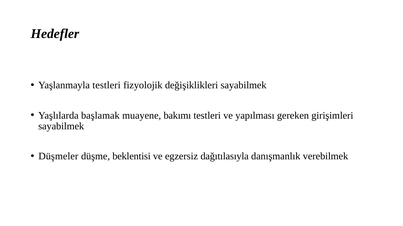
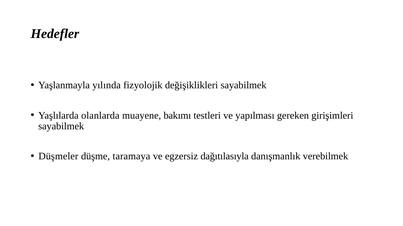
Yaşlanmayla testleri: testleri -> yılında
başlamak: başlamak -> olanlarda
beklentisi: beklentisi -> taramaya
